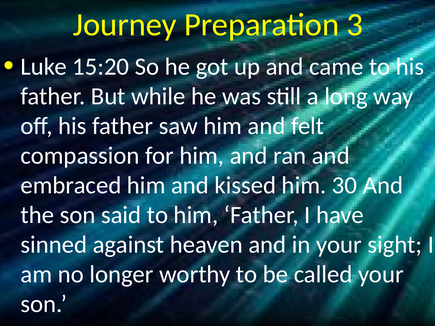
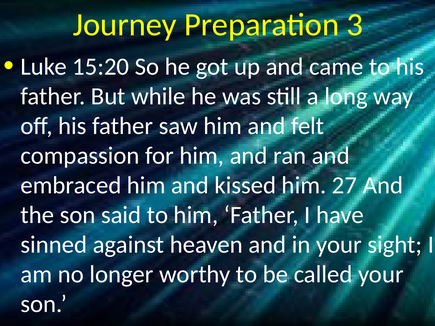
30: 30 -> 27
